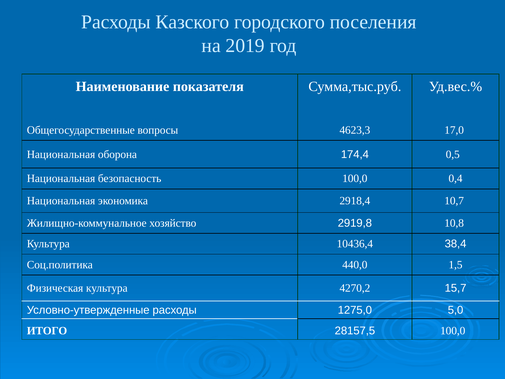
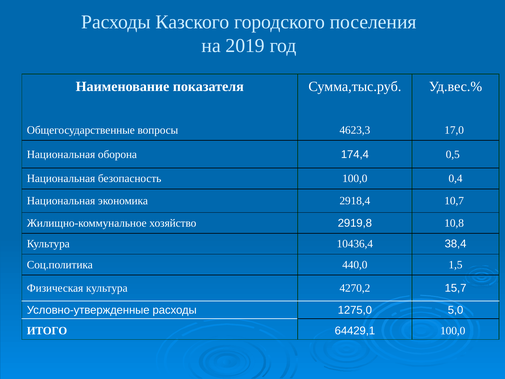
28157,5: 28157,5 -> 64429,1
